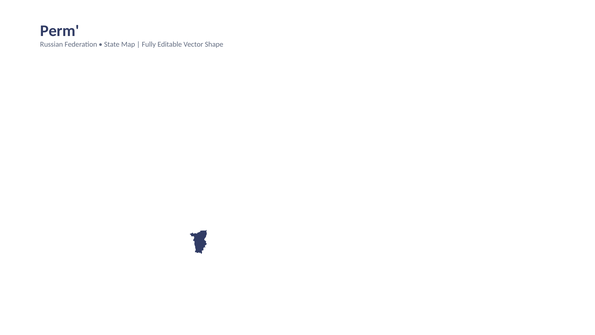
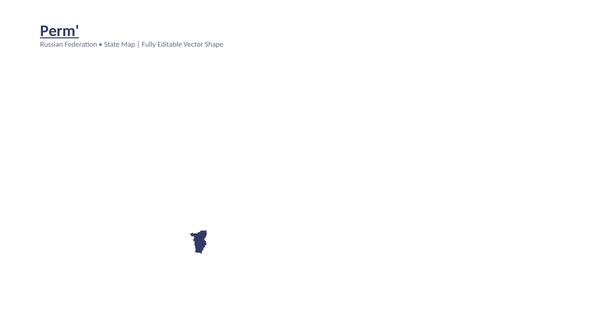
Perm underline: none -> present
